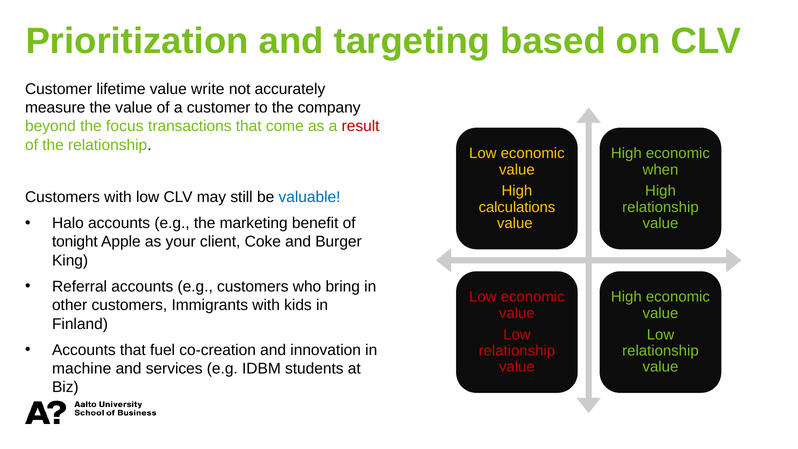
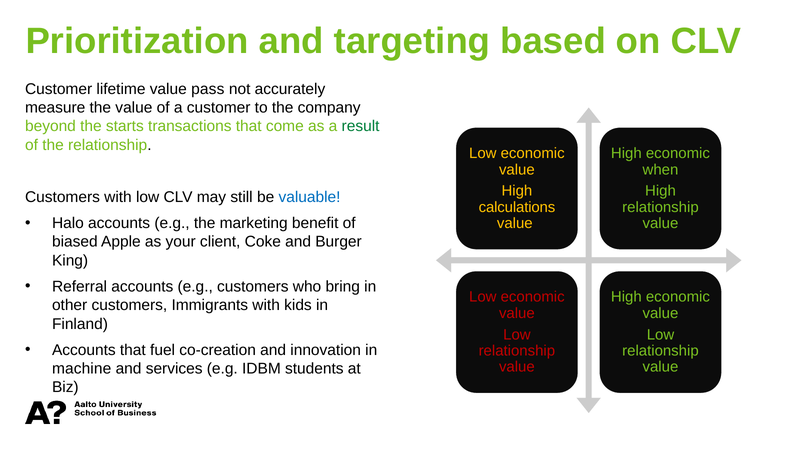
write: write -> pass
focus: focus -> starts
result colour: red -> green
tonight: tonight -> biased
